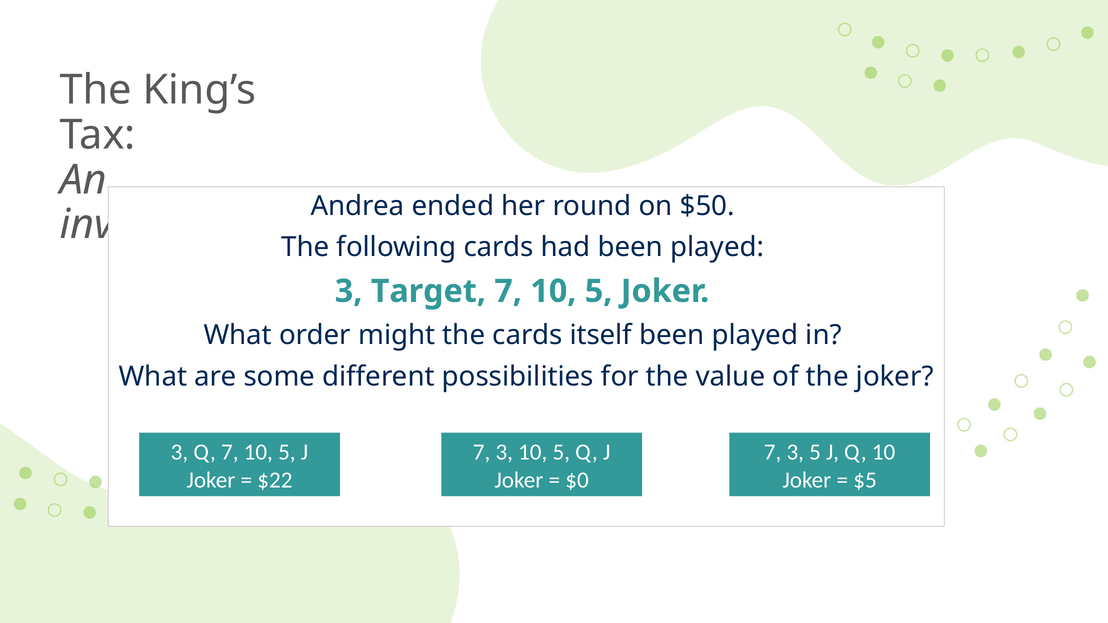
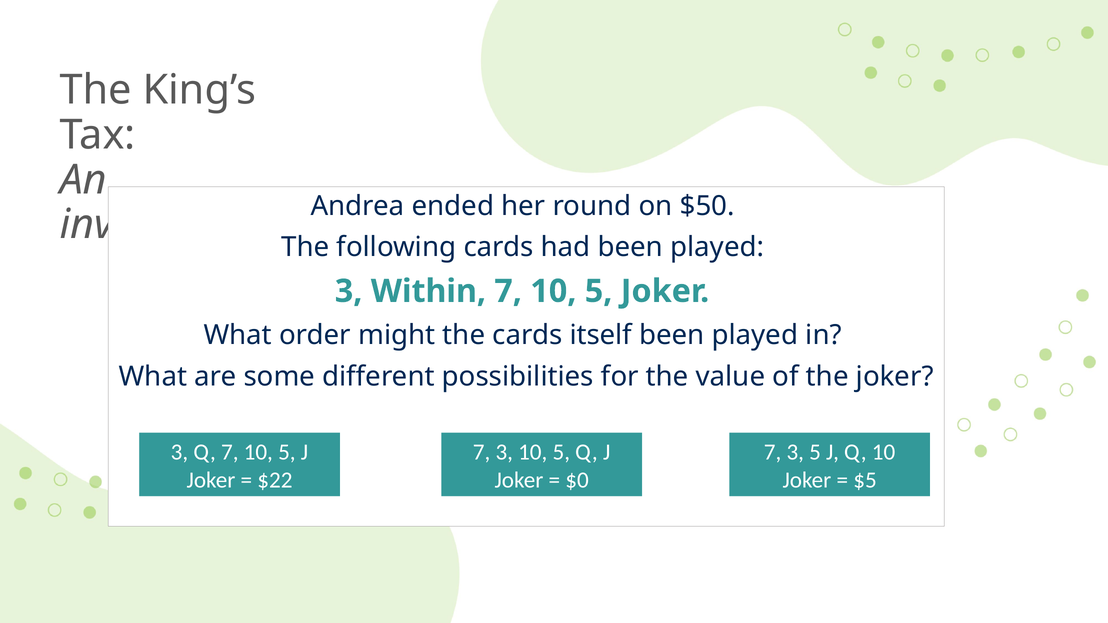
Target: Target -> Within
